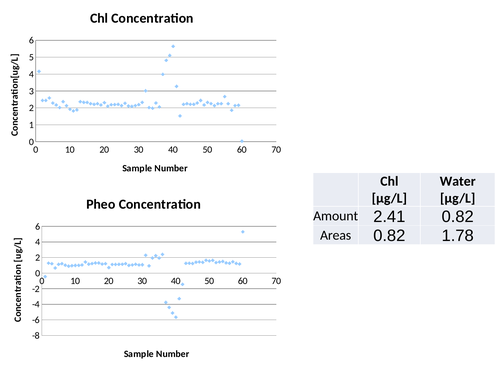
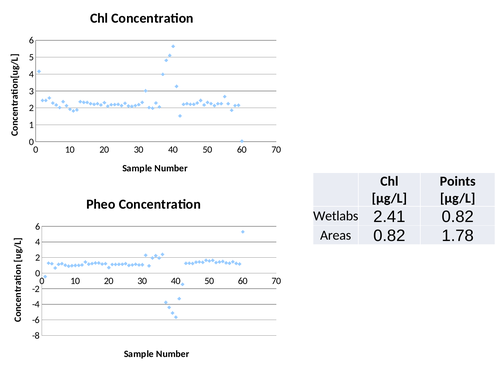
Water: Water -> Points
Amount: Amount -> Wetlabs
